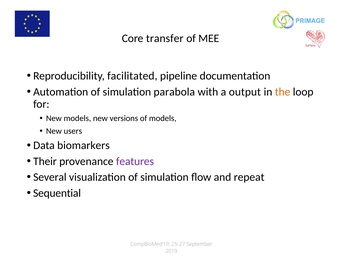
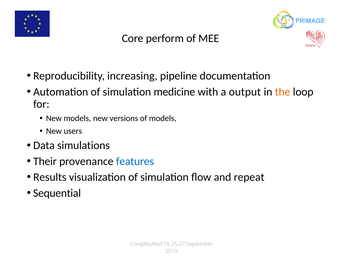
transfer: transfer -> perform
facilitated: facilitated -> increasing
parabola: parabola -> medicine
biomarkers: biomarkers -> simulations
features colour: purple -> blue
Several: Several -> Results
